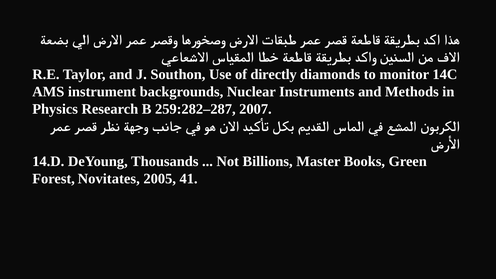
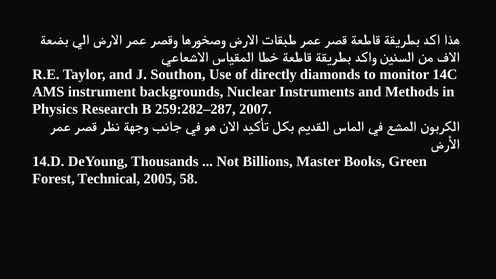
Novitates: Novitates -> Technical
41: 41 -> 58
